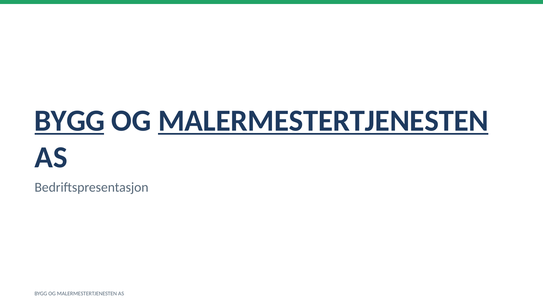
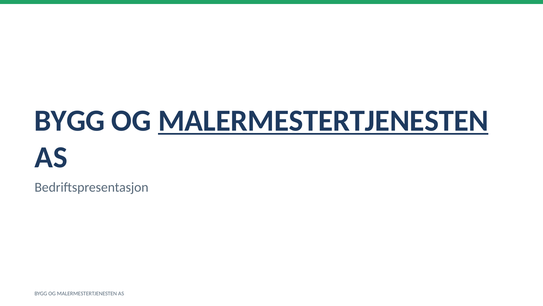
BYGG at (69, 120) underline: present -> none
